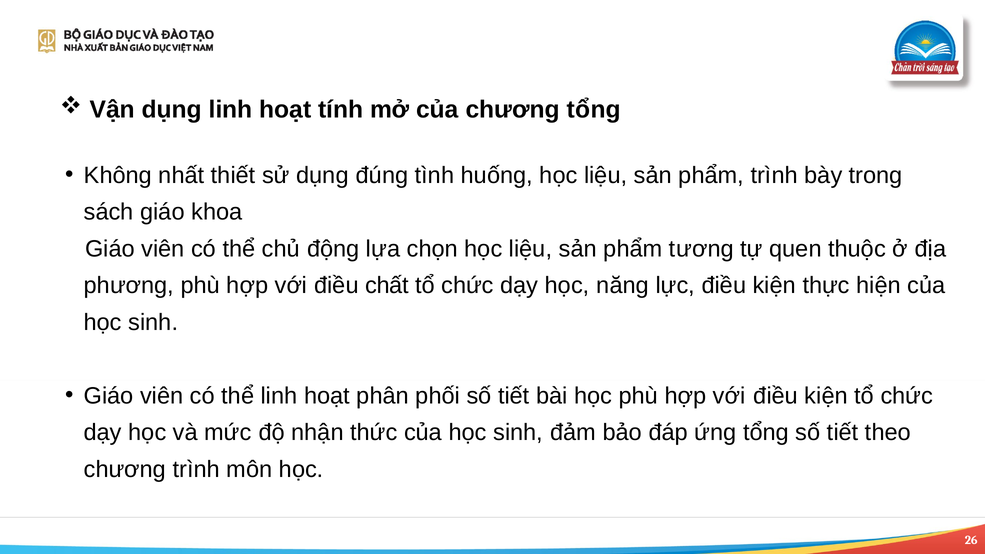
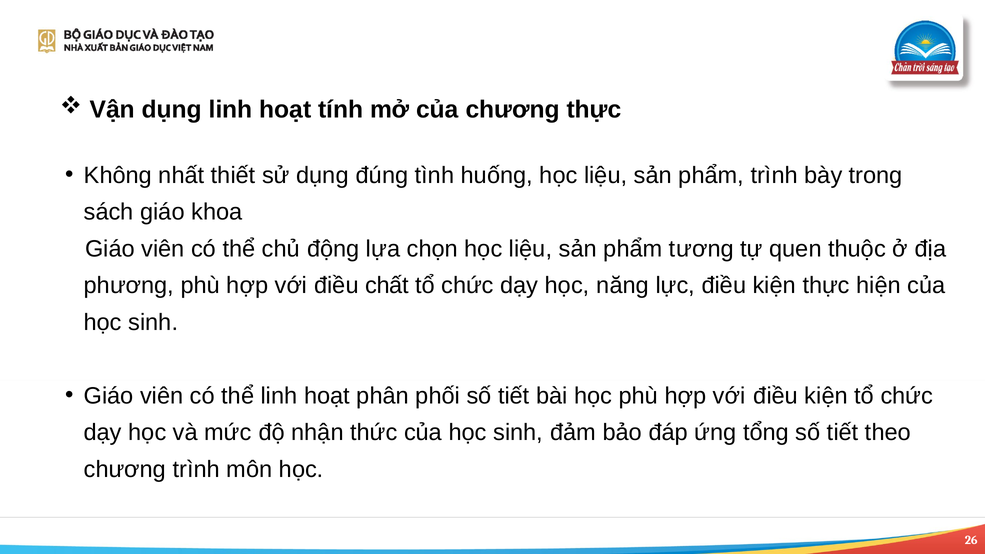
chương tổng: tổng -> thực
